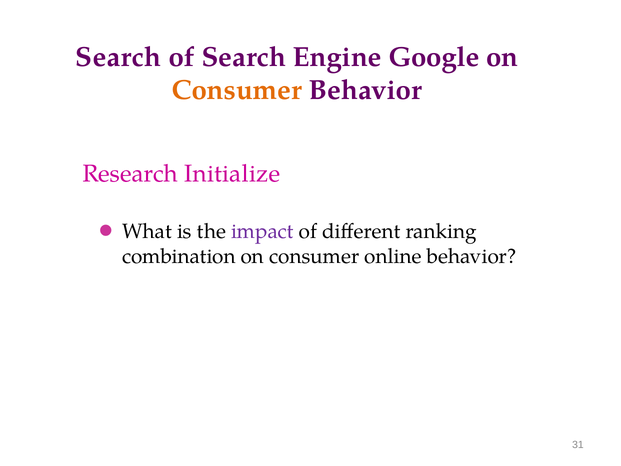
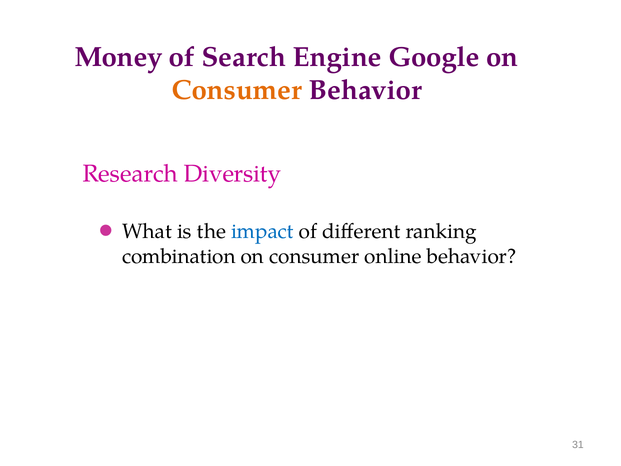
Search at (118, 57): Search -> Money
Initialize: Initialize -> Diversity
impact colour: purple -> blue
